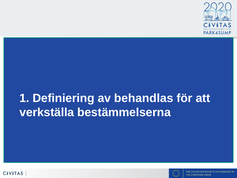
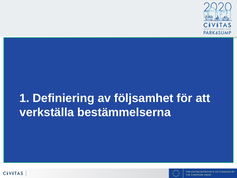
behandlas: behandlas -> följsamhet
